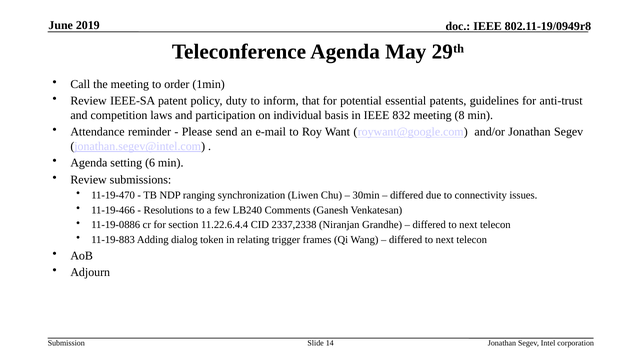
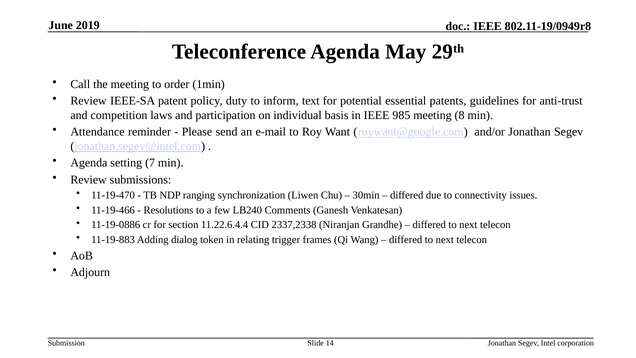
that: that -> text
832: 832 -> 985
6: 6 -> 7
